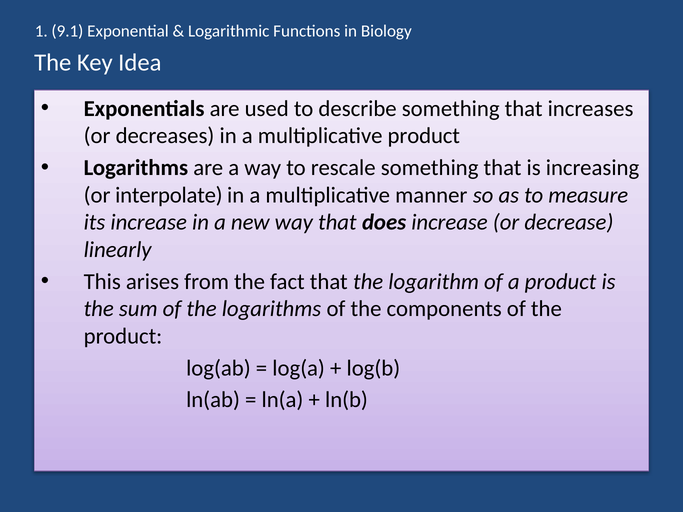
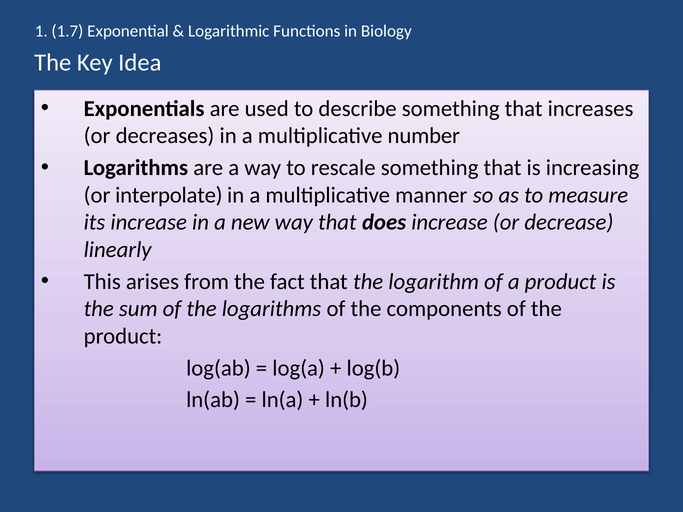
9.1: 9.1 -> 1.7
multiplicative product: product -> number
